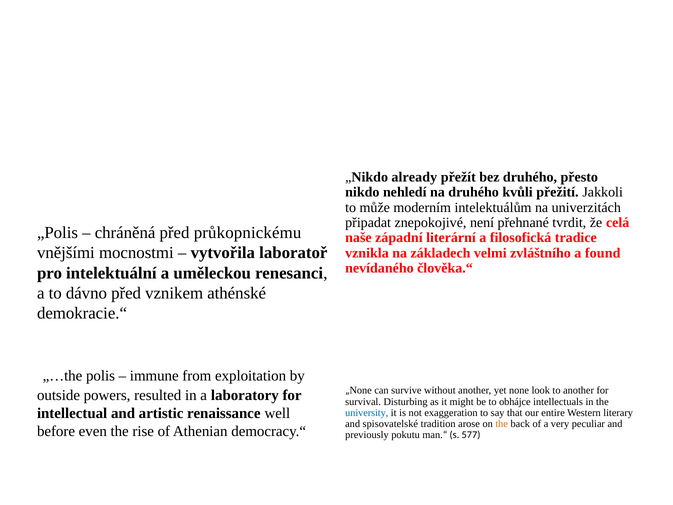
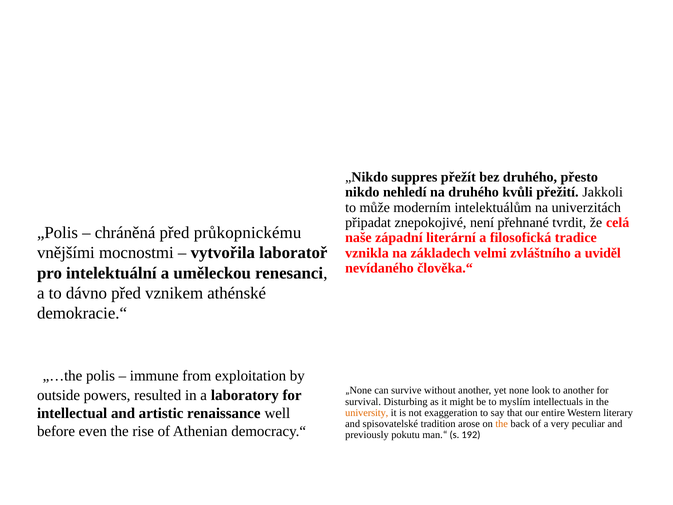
already: already -> suppres
found: found -> uviděl
obhájce: obhájce -> myslím
university colour: blue -> orange
577: 577 -> 192
